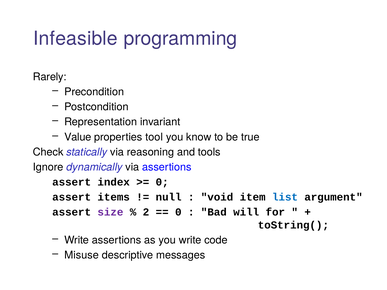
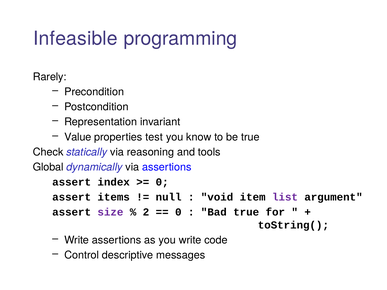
tool: tool -> test
Ignore: Ignore -> Global
list colour: blue -> purple
Bad will: will -> true
Misuse: Misuse -> Control
